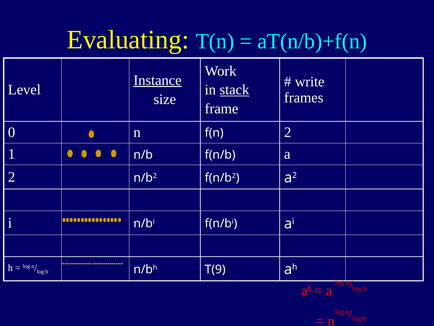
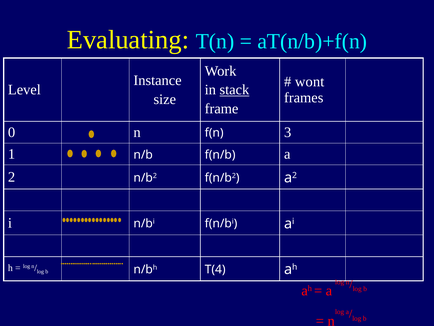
Instance underline: present -> none
write: write -> wont
f(n 2: 2 -> 3
T(9: T(9 -> T(4
